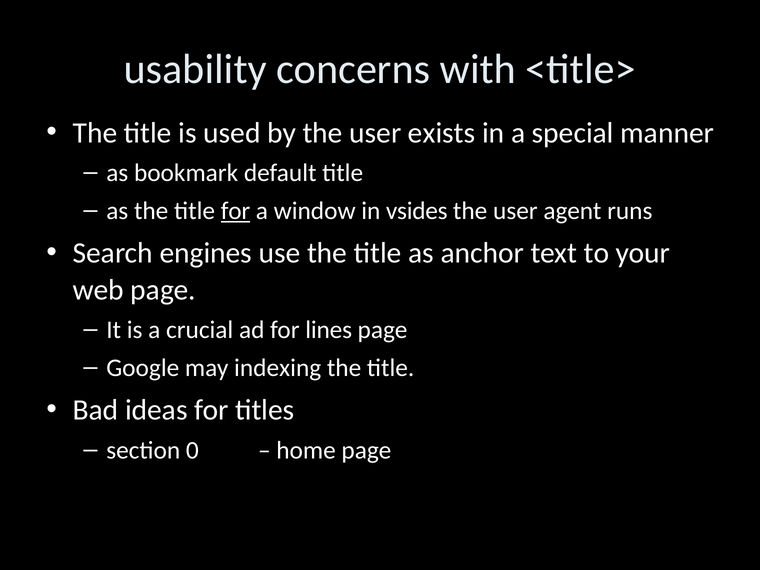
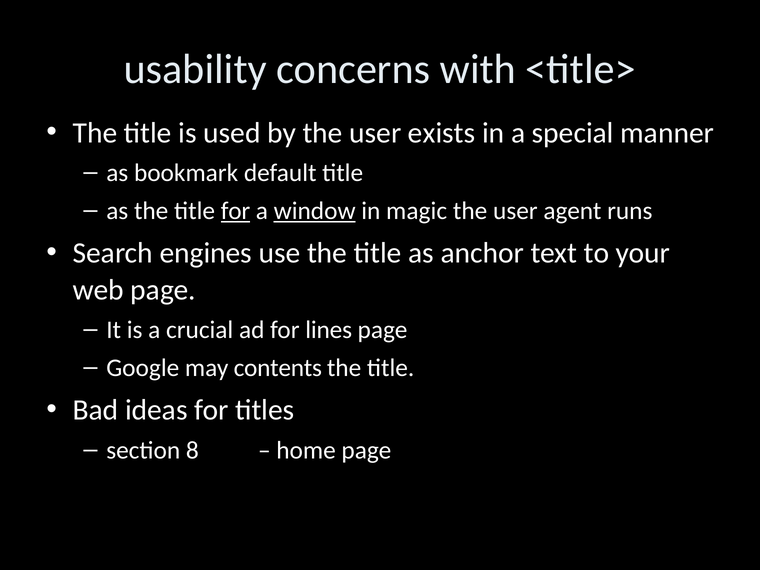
window underline: none -> present
vsides: vsides -> magic
indexing: indexing -> contents
0: 0 -> 8
